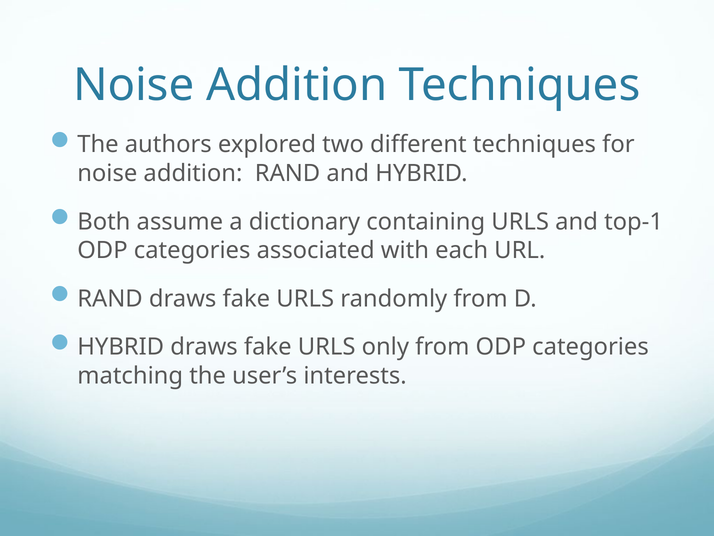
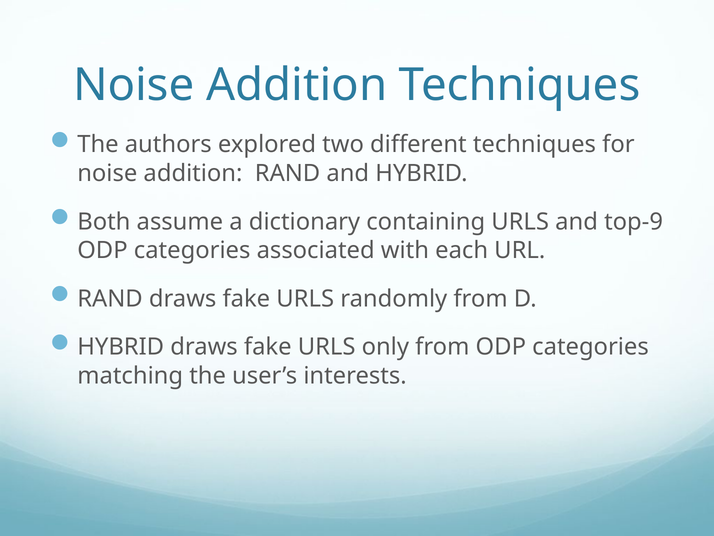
top-1: top-1 -> top-9
